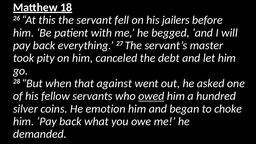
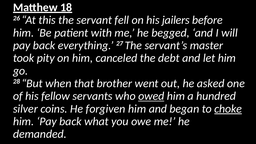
against: against -> brother
emotion: emotion -> forgiven
choke underline: none -> present
